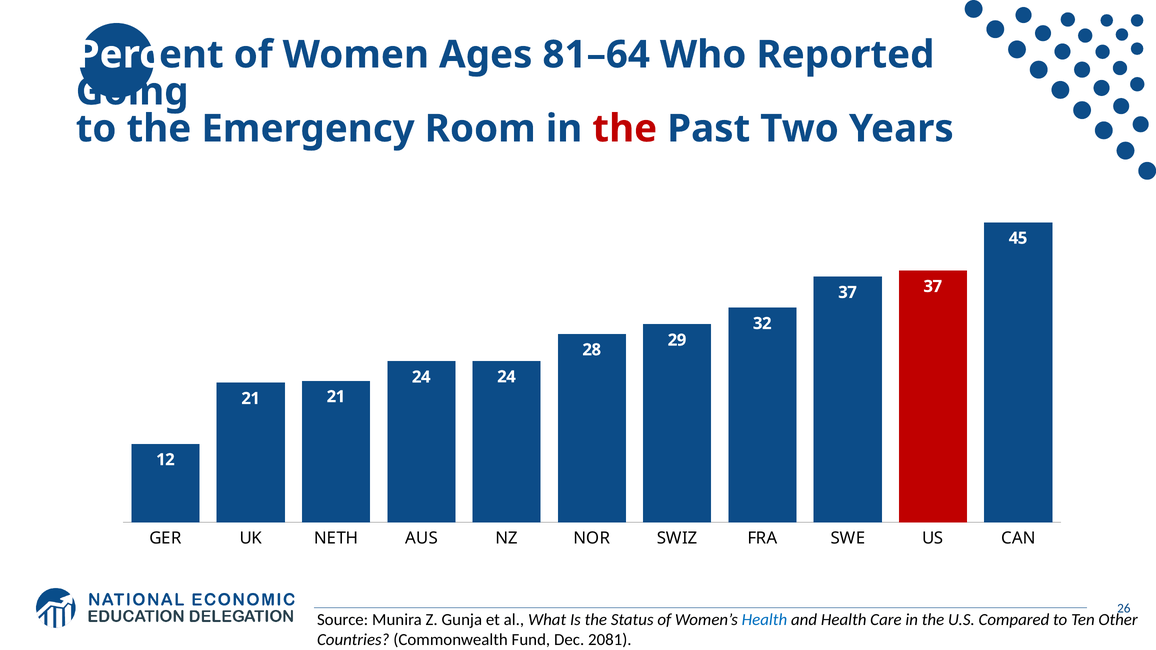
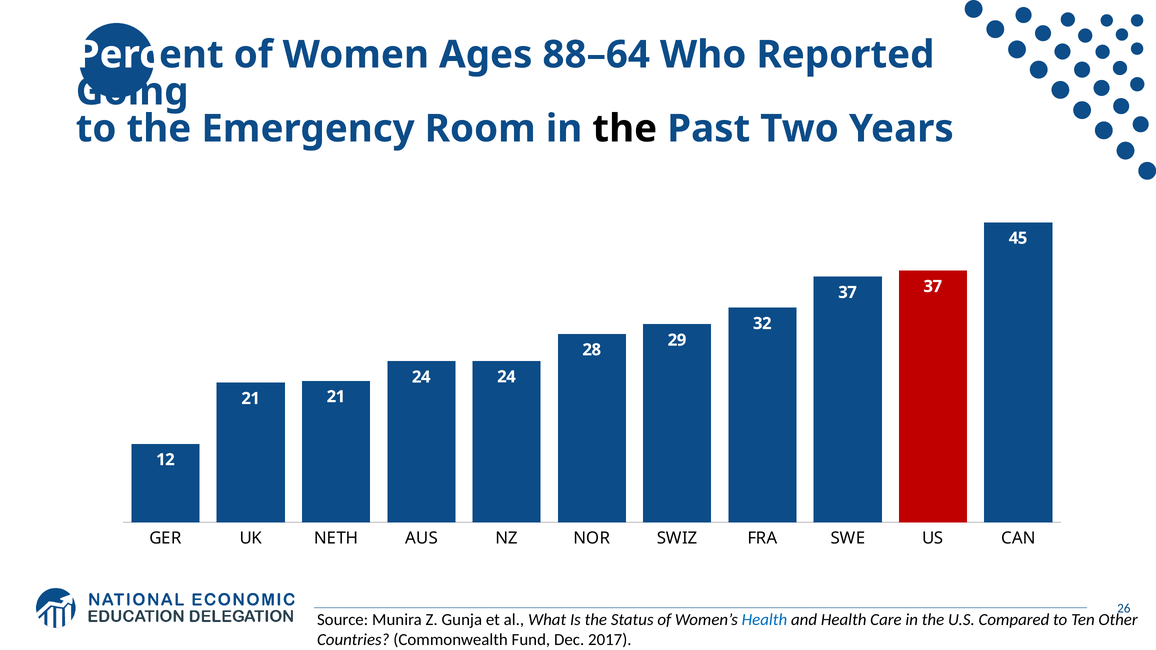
81–64: 81–64 -> 88–64
the at (625, 129) colour: red -> black
2081: 2081 -> 2017
